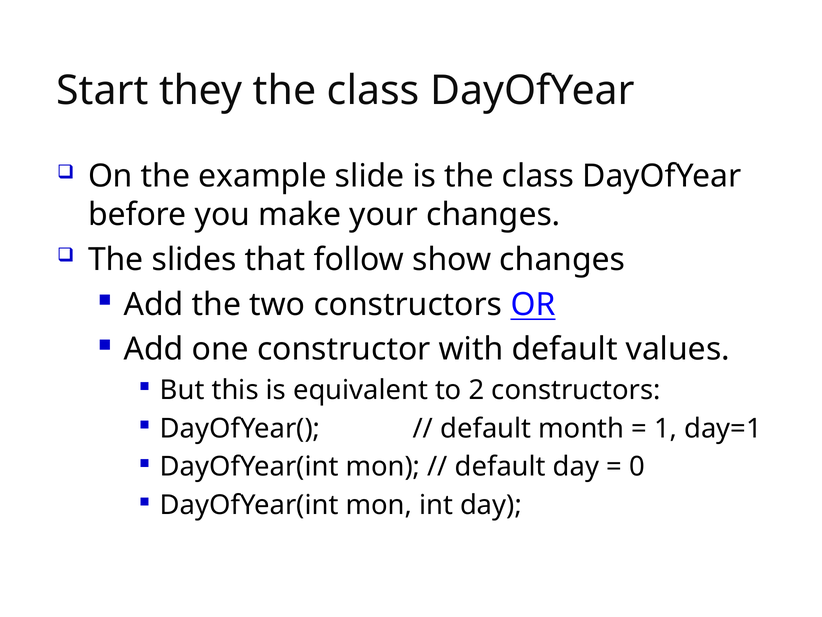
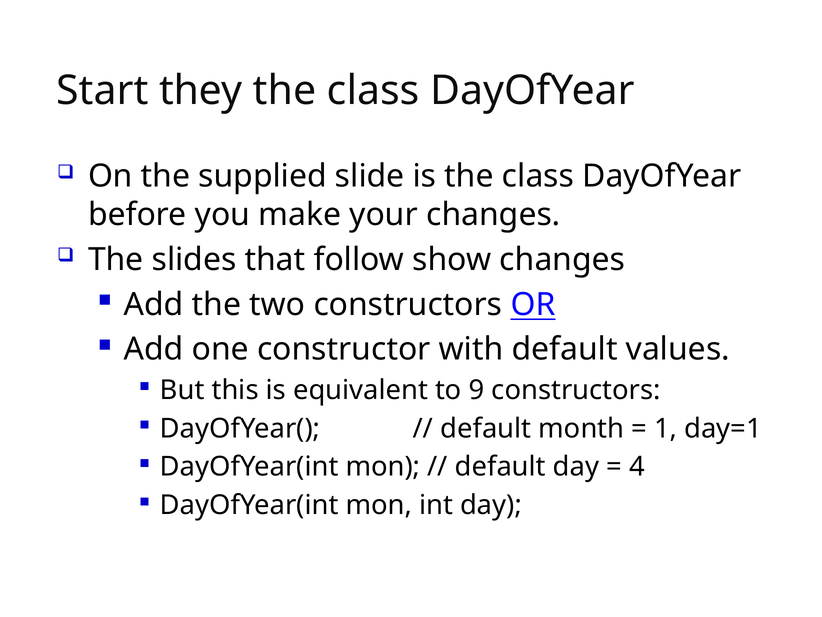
example: example -> supplied
2: 2 -> 9
0: 0 -> 4
